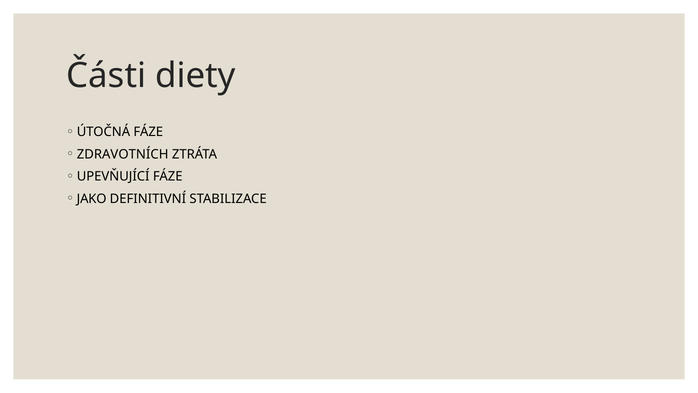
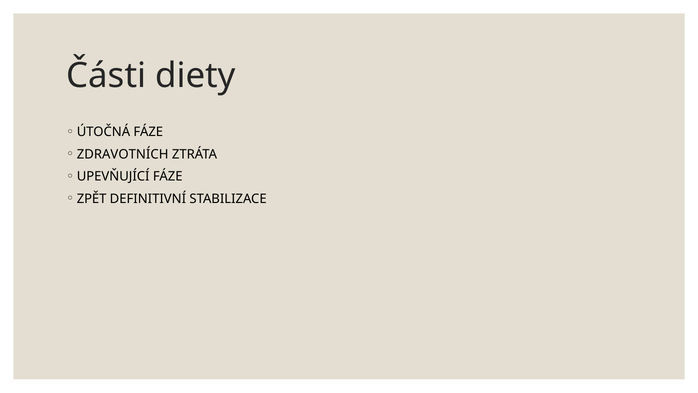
JAKO: JAKO -> ZPĚT
